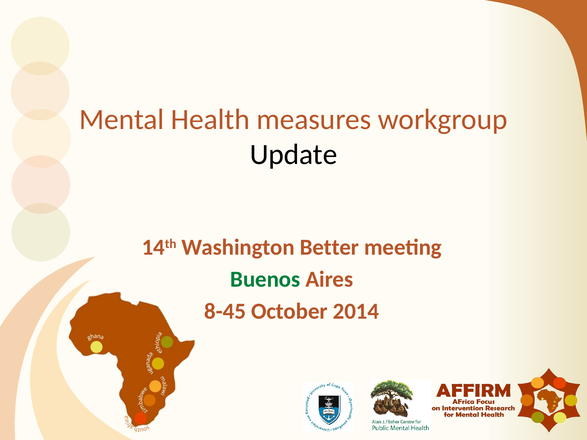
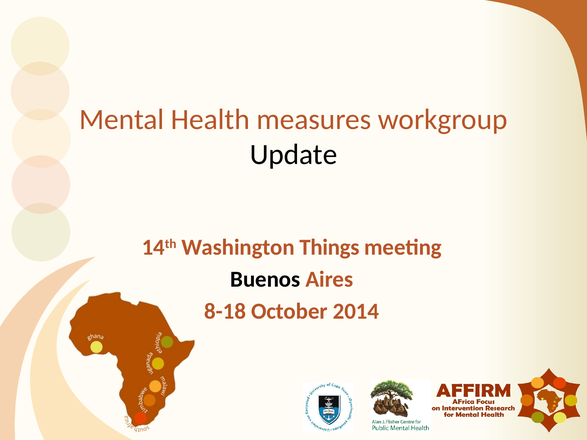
Better: Better -> Things
Buenos colour: green -> black
8-45: 8-45 -> 8-18
